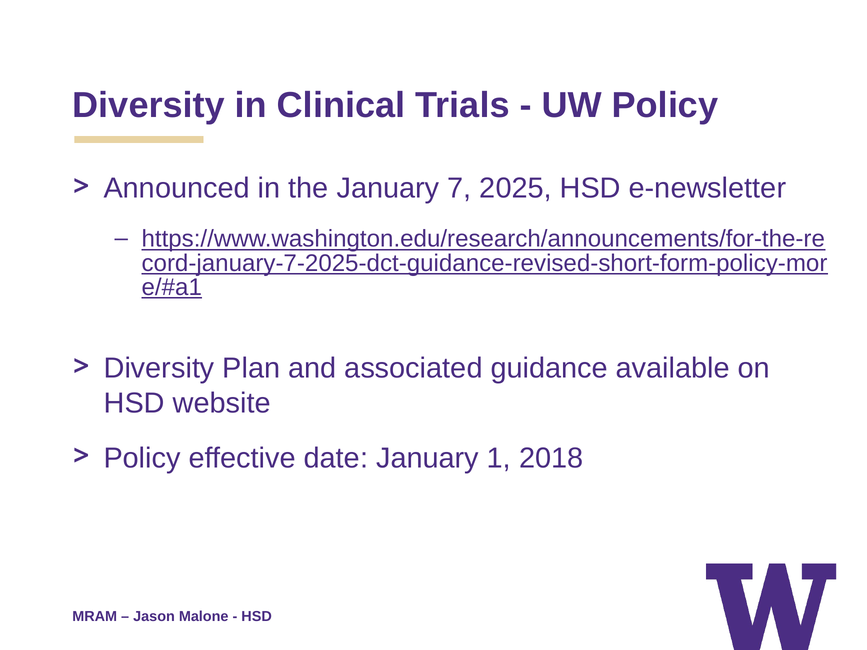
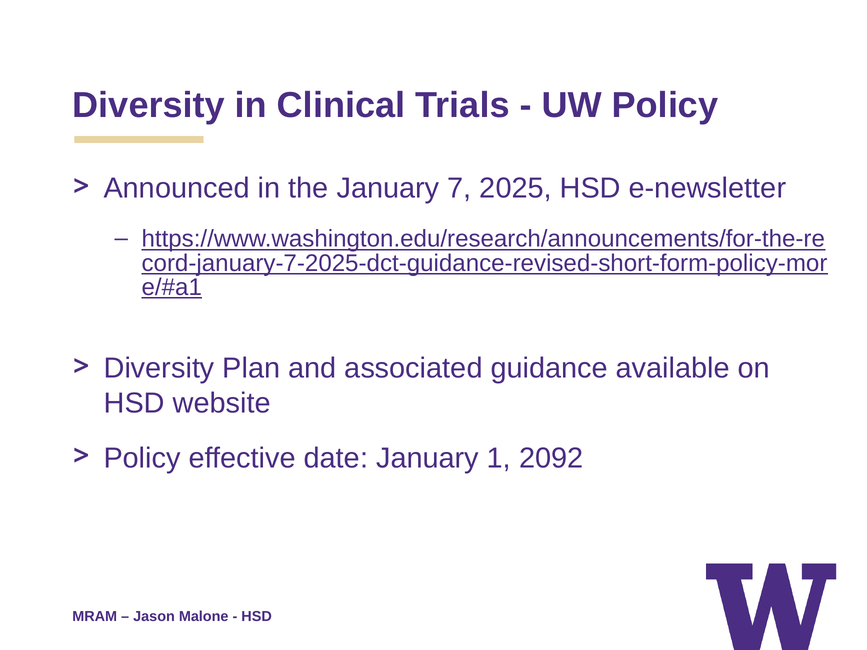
2018: 2018 -> 2092
